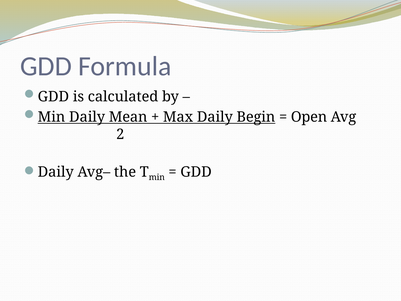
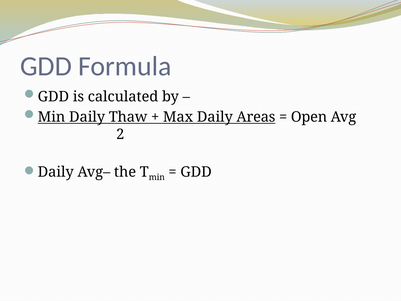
Mean: Mean -> Thaw
Begin: Begin -> Areas
